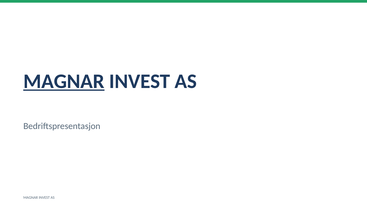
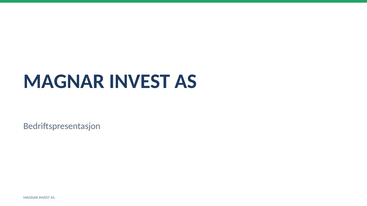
MAGNAR at (64, 81) underline: present -> none
